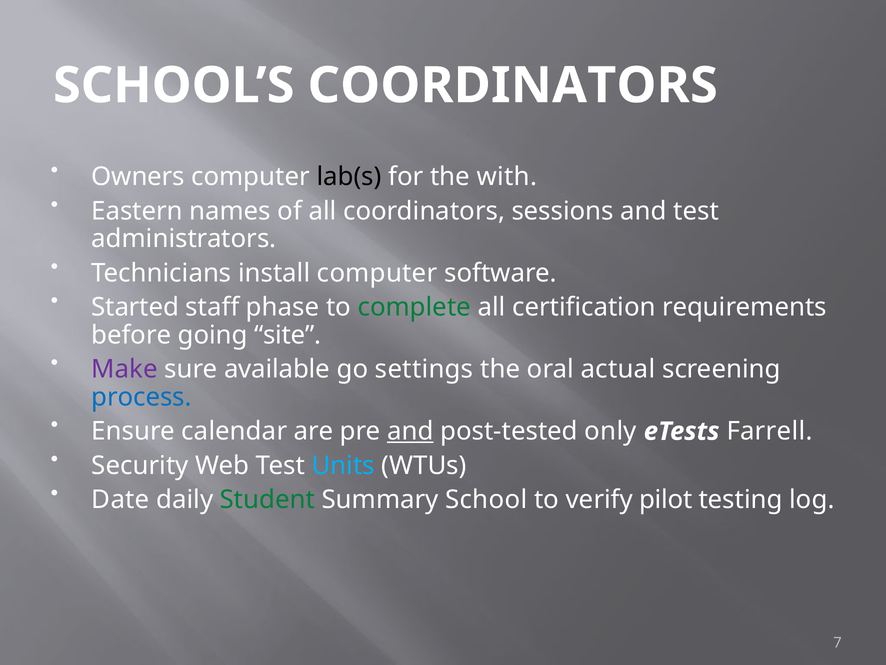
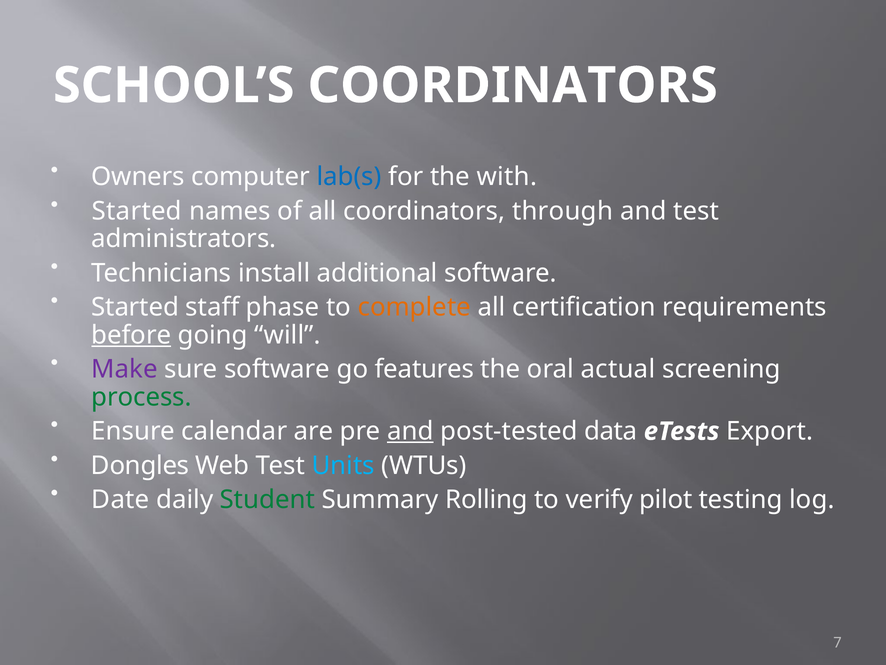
lab(s colour: black -> blue
Eastern at (137, 211): Eastern -> Started
sessions: sessions -> through
install computer: computer -> additional
complete colour: green -> orange
before underline: none -> present
site: site -> will
sure available: available -> software
settings: settings -> features
process colour: blue -> green
only: only -> data
Farrell: Farrell -> Export
Security: Security -> Dongles
School: School -> Rolling
